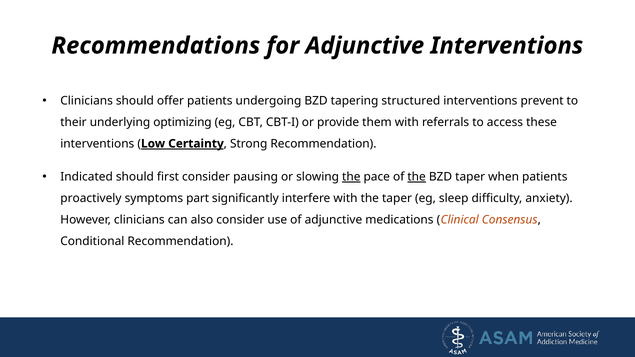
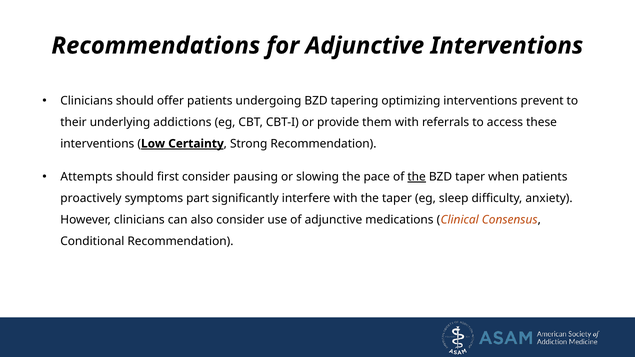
structured: structured -> optimizing
optimizing: optimizing -> addictions
Indicated: Indicated -> Attempts
the at (351, 177) underline: present -> none
